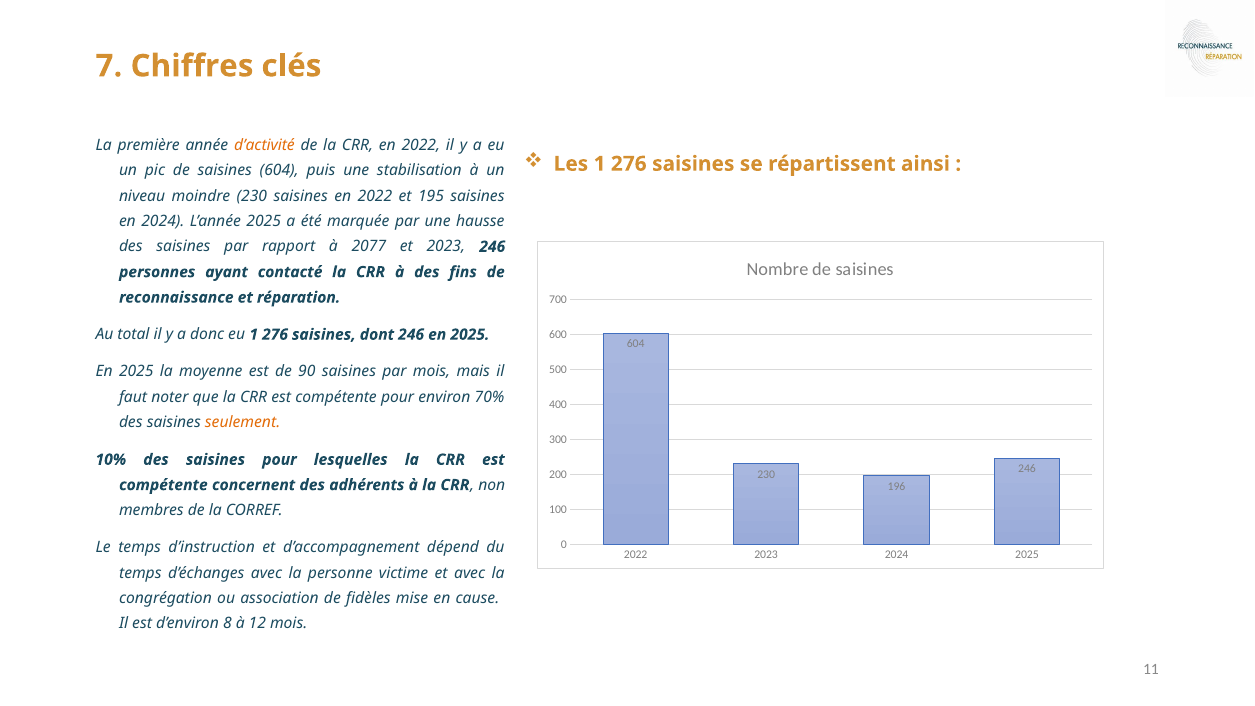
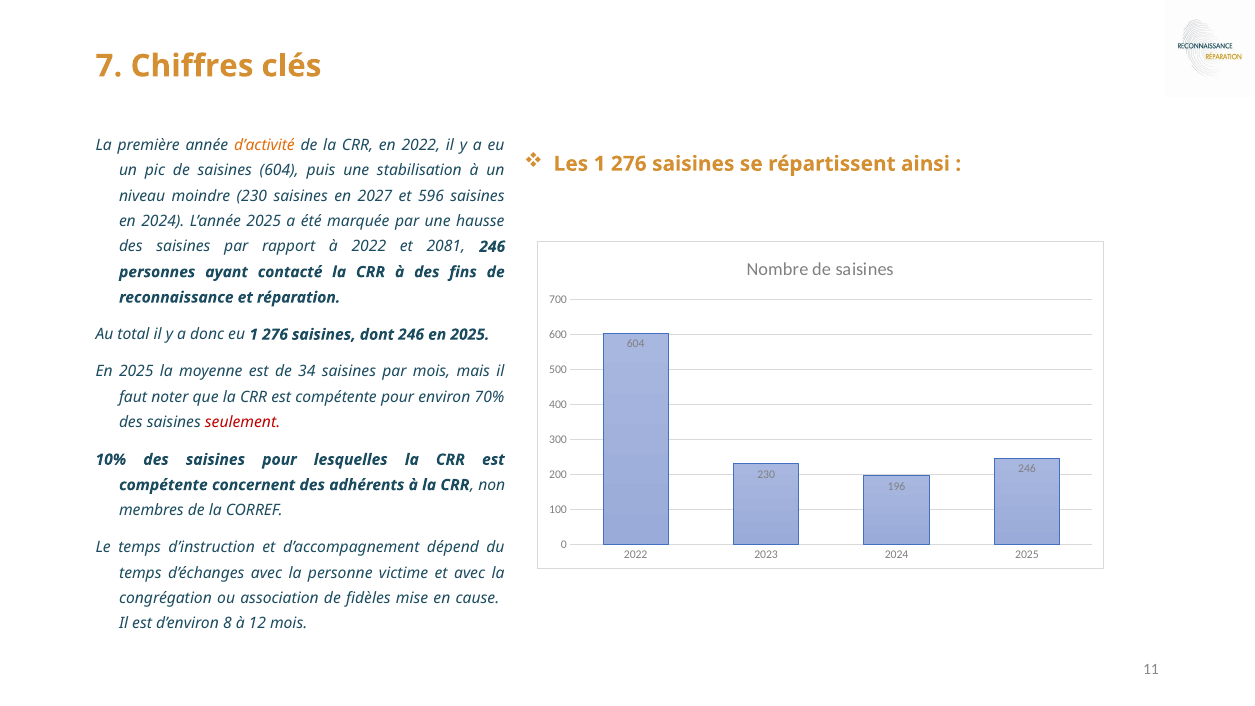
saisines en 2022: 2022 -> 2027
195: 195 -> 596
à 2077: 2077 -> 2022
et 2023: 2023 -> 2081
90: 90 -> 34
seulement colour: orange -> red
